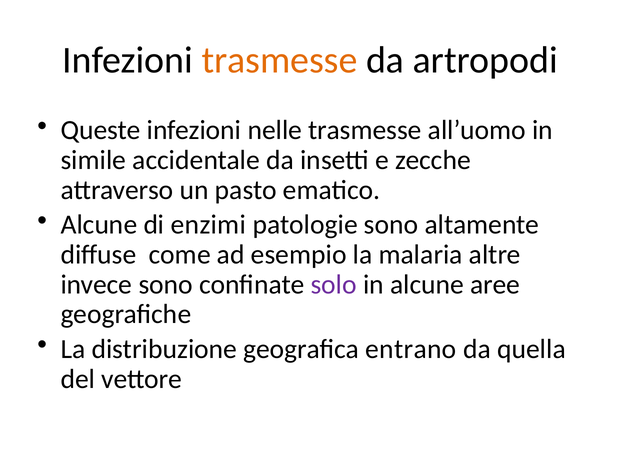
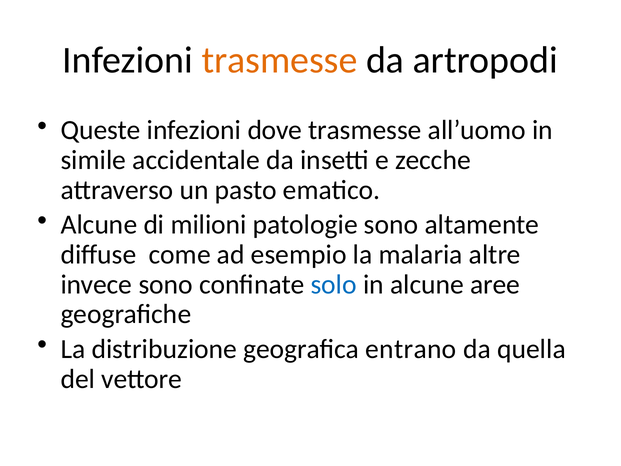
nelle: nelle -> dove
enzimi: enzimi -> milioni
solo colour: purple -> blue
